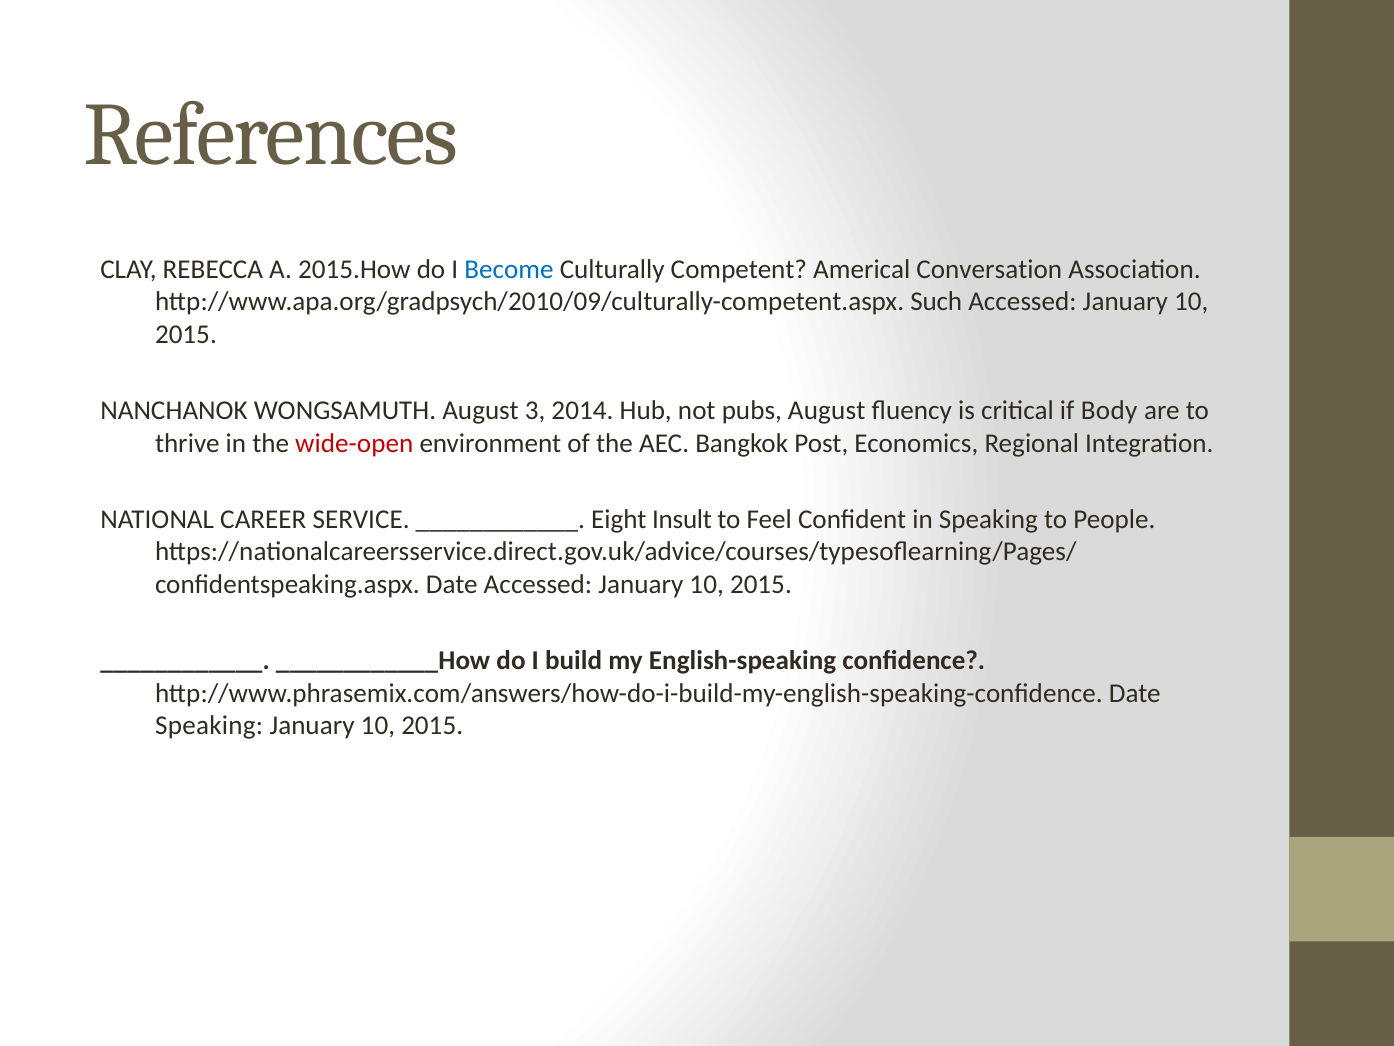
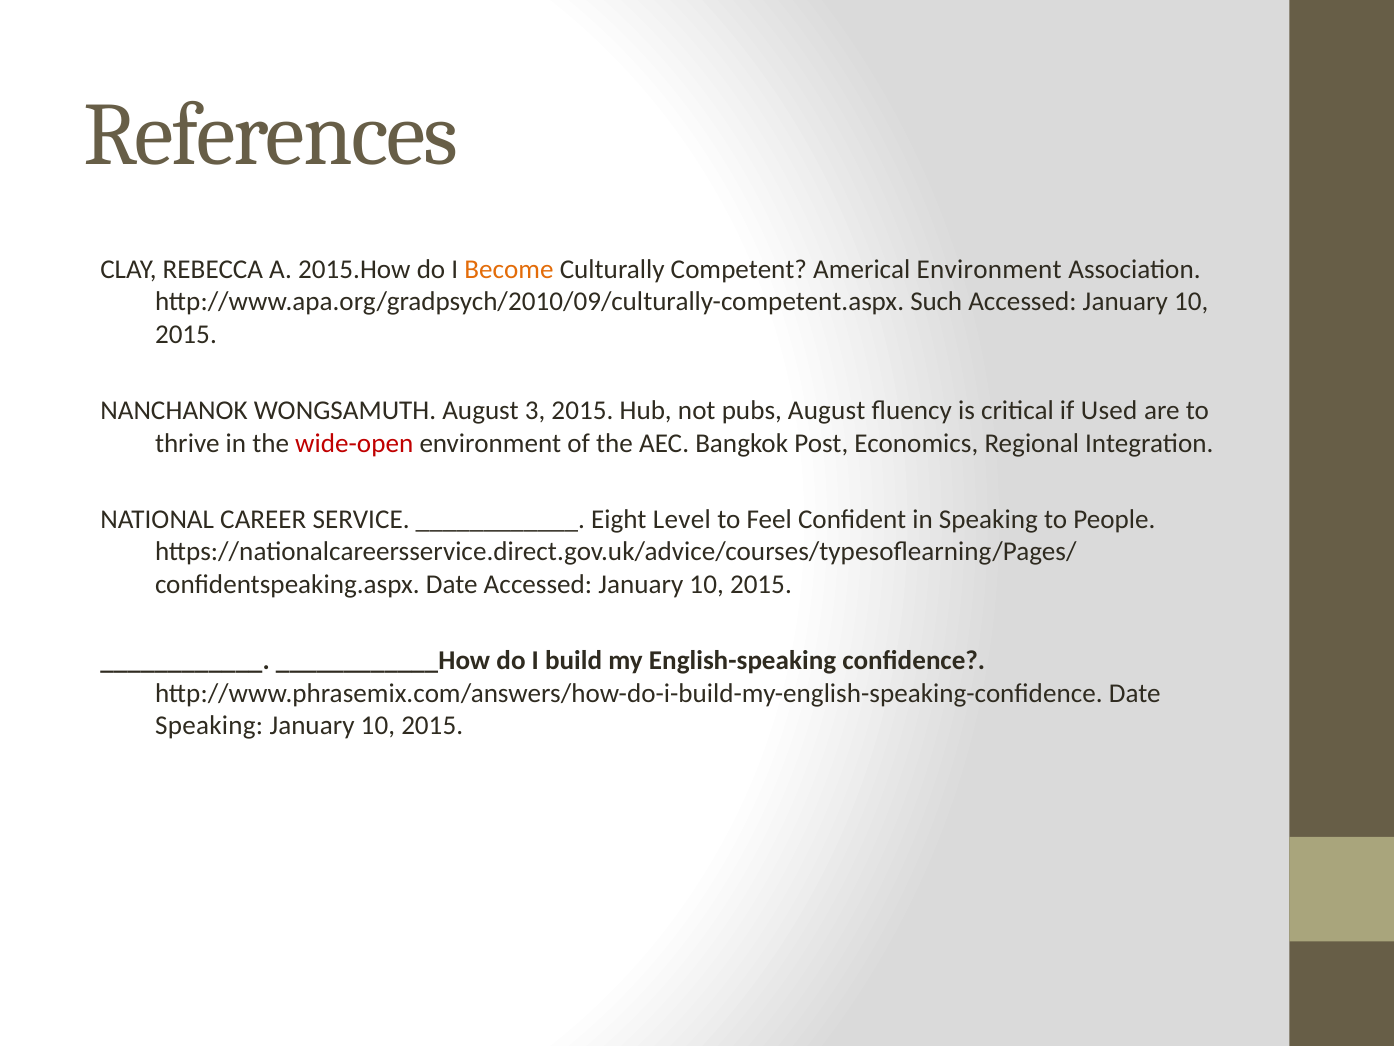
Become colour: blue -> orange
Americal Conversation: Conversation -> Environment
3 2014: 2014 -> 2015
Body: Body -> Used
Insult: Insult -> Level
